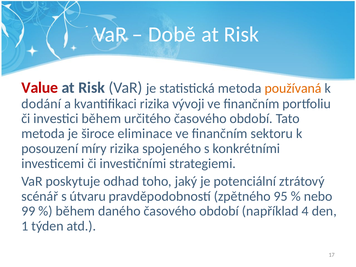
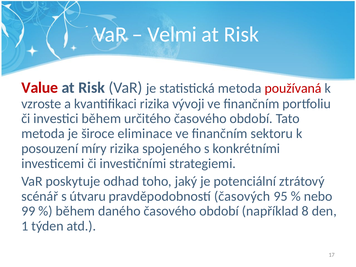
Době: Době -> Velmi
používaná colour: orange -> red
dodání: dodání -> vzroste
zpětného: zpětného -> časových
4: 4 -> 8
